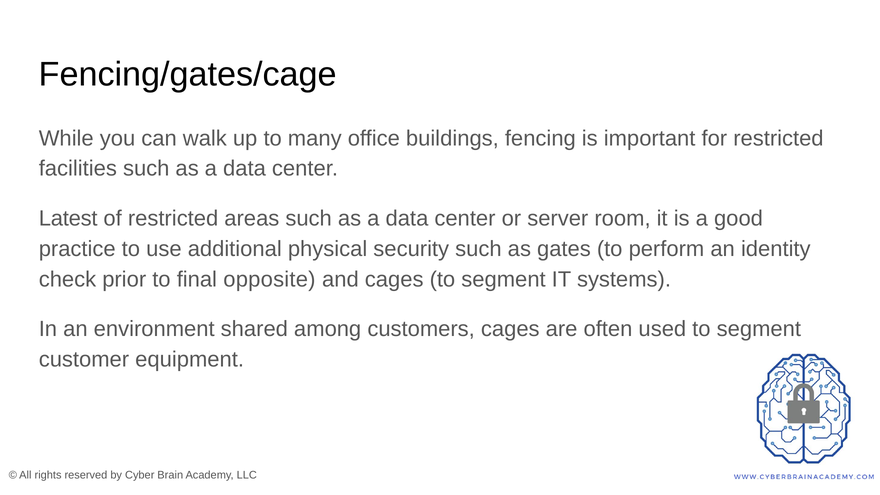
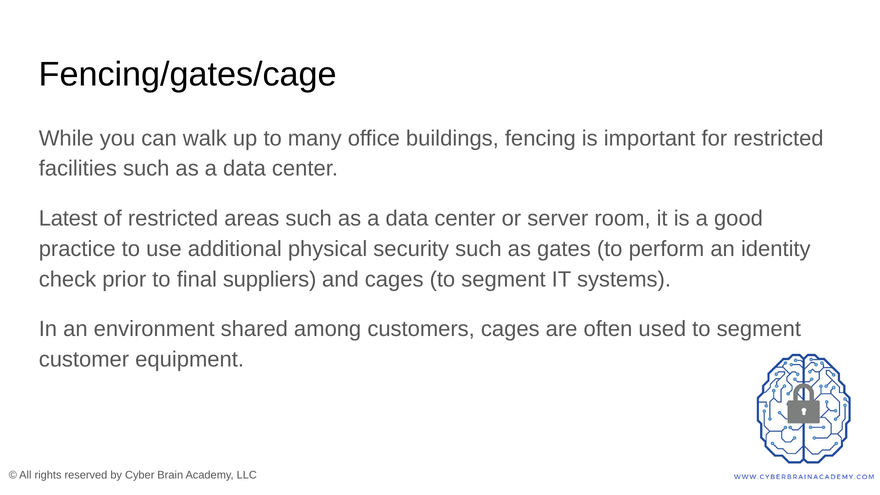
opposite: opposite -> suppliers
